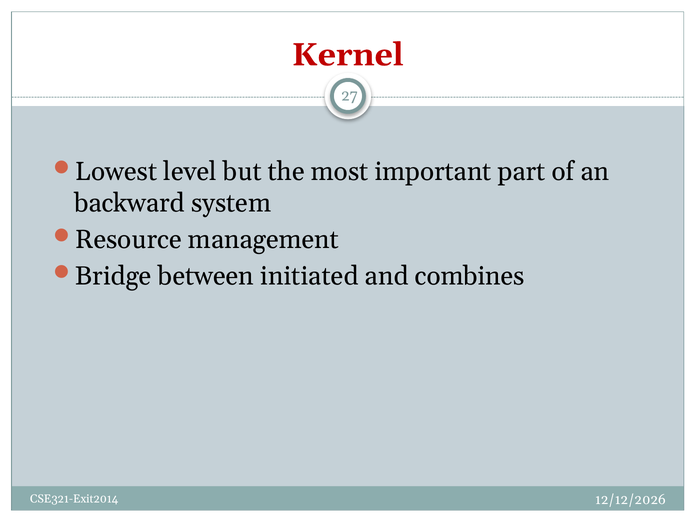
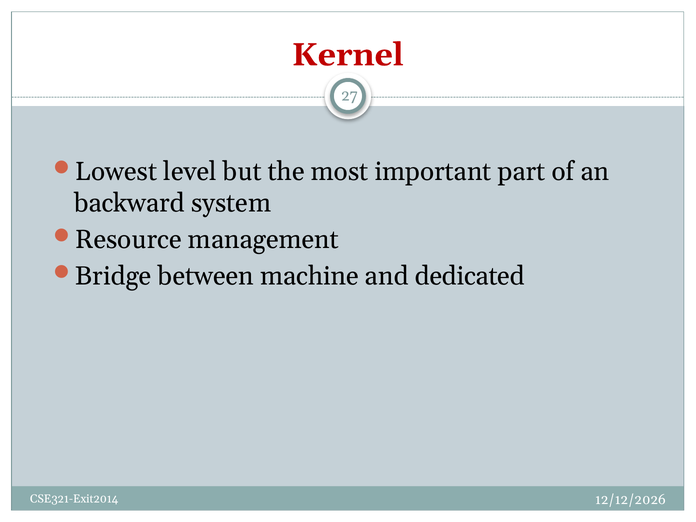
initiated: initiated -> machine
combines: combines -> dedicated
